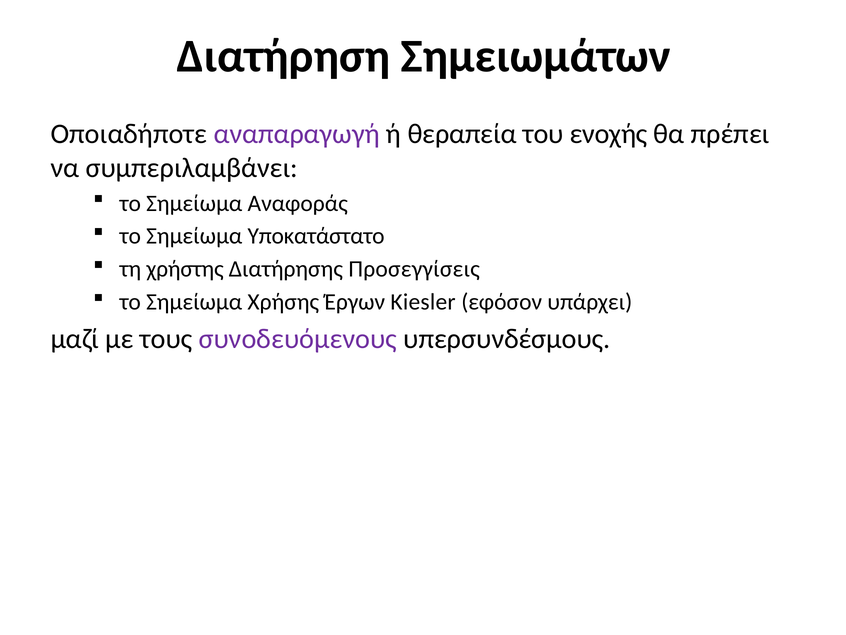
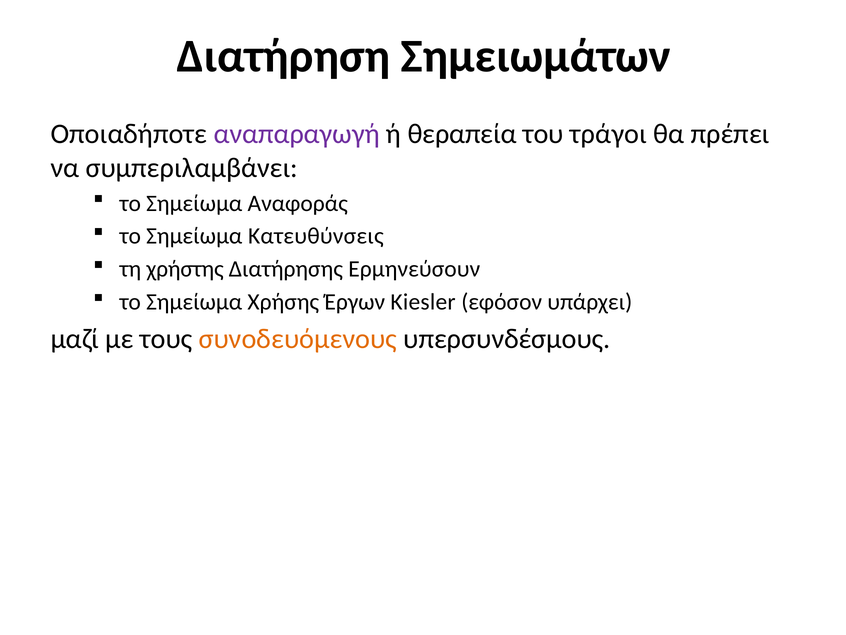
ενοχής: ενοχής -> τράγοι
Υποκατάστατο: Υποκατάστατο -> Κατευθύνσεις
Προσεγγίσεις: Προσεγγίσεις -> Ερμηνεύσουν
συνοδευόμενους colour: purple -> orange
